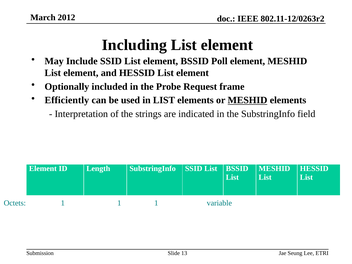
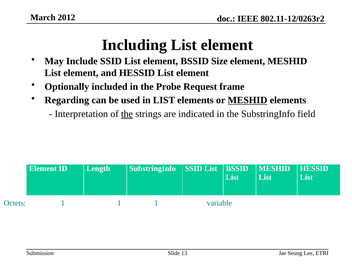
Poll: Poll -> Size
Efficiently: Efficiently -> Regarding
the at (127, 114) underline: none -> present
